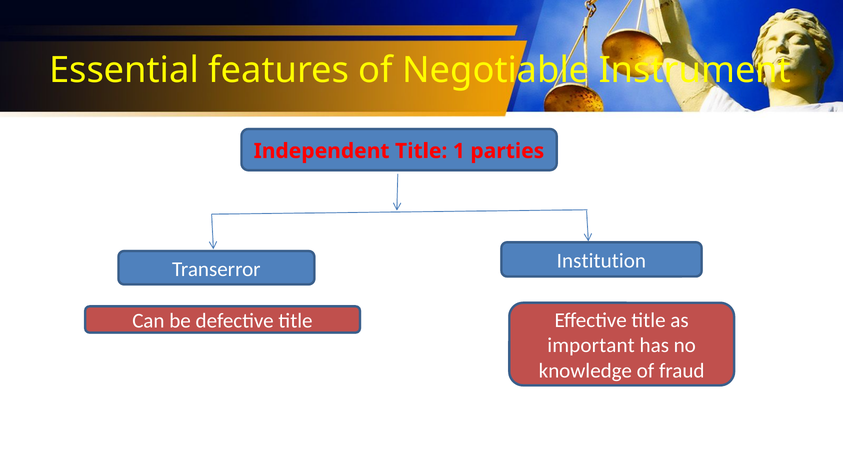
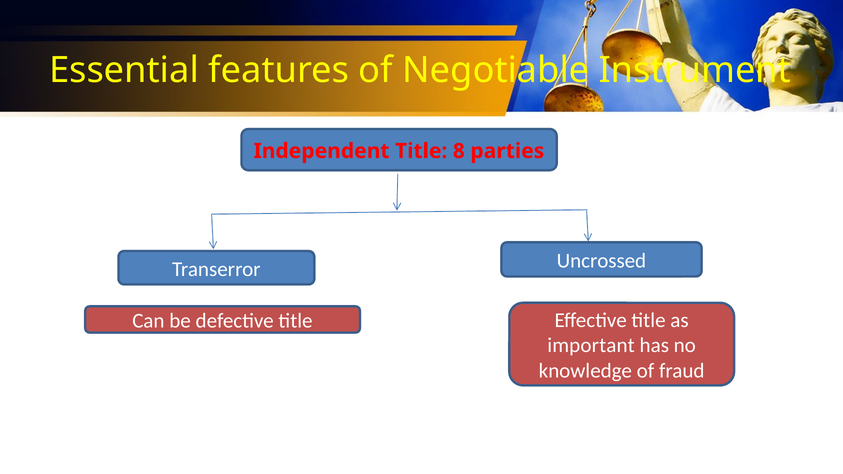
1: 1 -> 8
Institution: Institution -> Uncrossed
